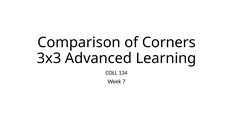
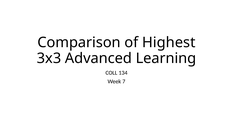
Corners: Corners -> Highest
